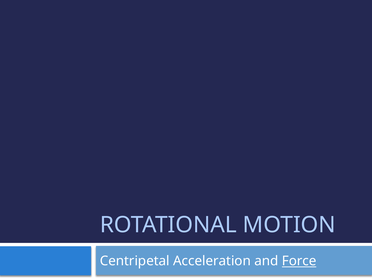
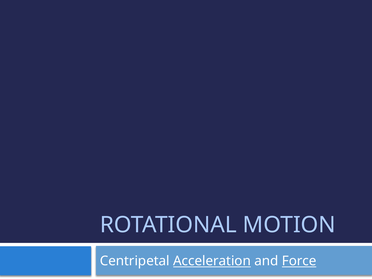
Acceleration underline: none -> present
